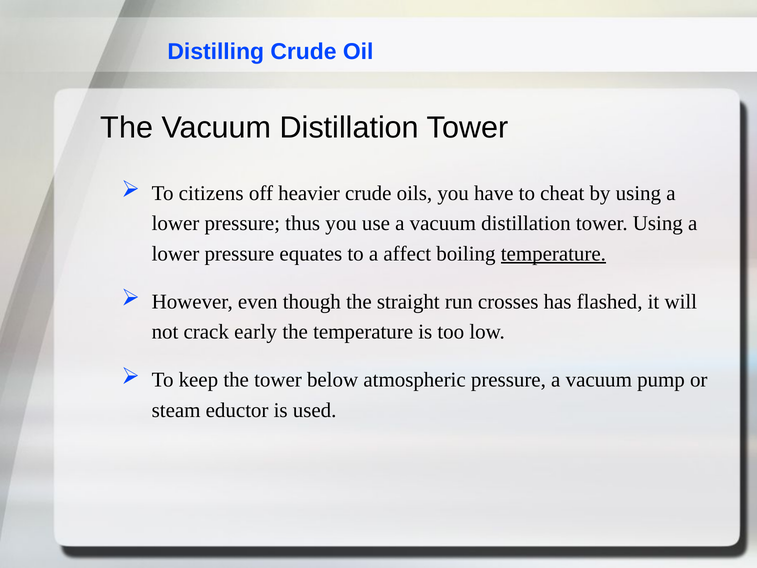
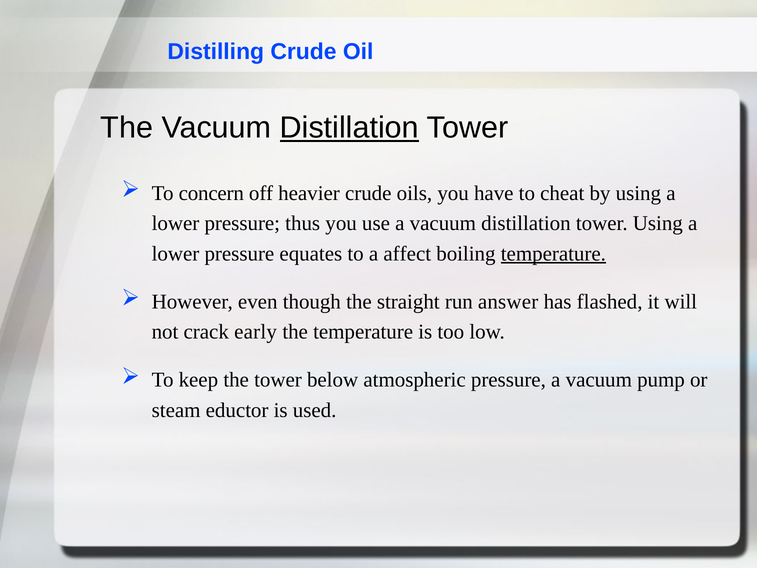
Distillation at (349, 128) underline: none -> present
citizens: citizens -> concern
crosses: crosses -> answer
